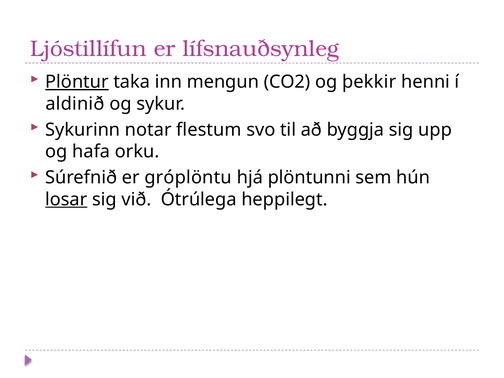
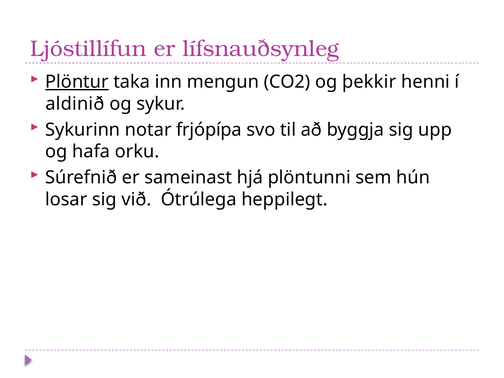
flestum: flestum -> frjópípa
gróplöntu: gróplöntu -> sameinast
losar underline: present -> none
